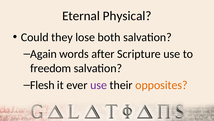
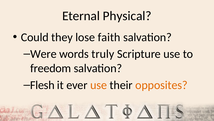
both: both -> faith
Again: Again -> Were
after: after -> truly
use at (99, 85) colour: purple -> orange
